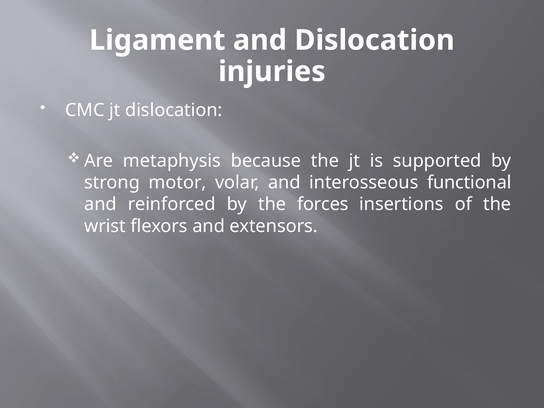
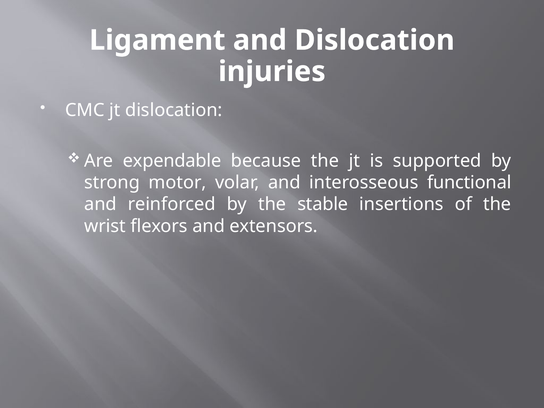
metaphysis: metaphysis -> expendable
forces: forces -> stable
